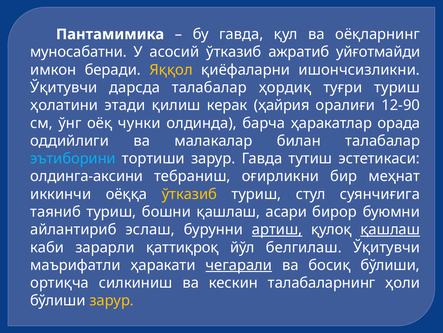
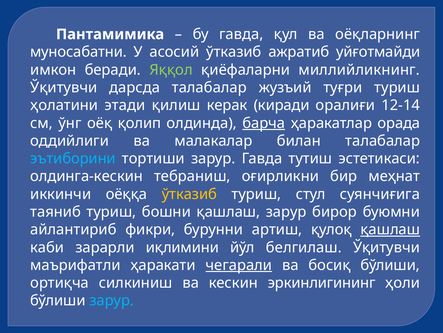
Яққол colour: yellow -> light green
ишончсизликни: ишончсизликни -> миллийликнинг
ҳордиқ: ҳордиқ -> жузъий
ҳайрия: ҳайрия -> киради
12-90: 12-90 -> 12-14
чунки: чунки -> қолип
барча underline: none -> present
олдинга-аксини: олдинга-аксини -> олдинга-кескин
қашлаш асари: асари -> зарур
эслаш: эслаш -> фикри
артиш underline: present -> none
қаттиқроқ: қаттиқроқ -> иқлимини
талабаларнинг: талабаларнинг -> эркинлигининг
зарур at (112, 300) colour: yellow -> light blue
